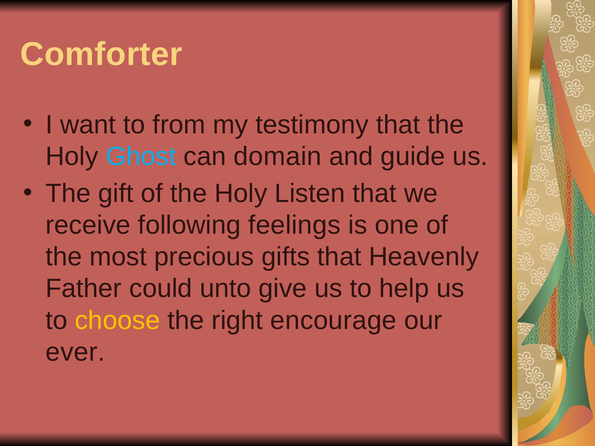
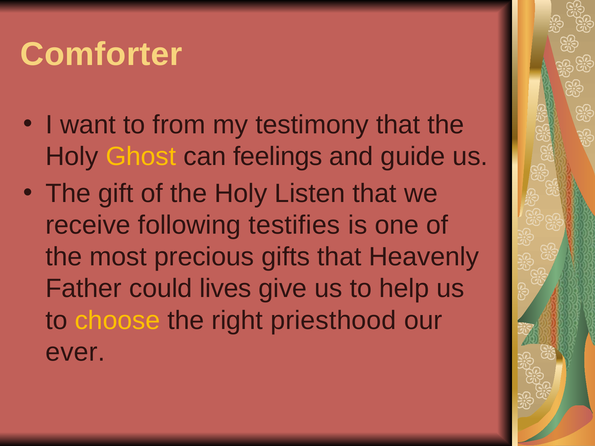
Ghost colour: light blue -> yellow
domain: domain -> feelings
feelings: feelings -> testifies
unto: unto -> lives
encourage: encourage -> priesthood
